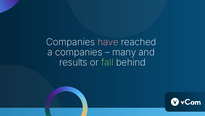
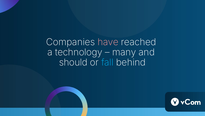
a companies: companies -> technology
results: results -> should
fall colour: light green -> light blue
